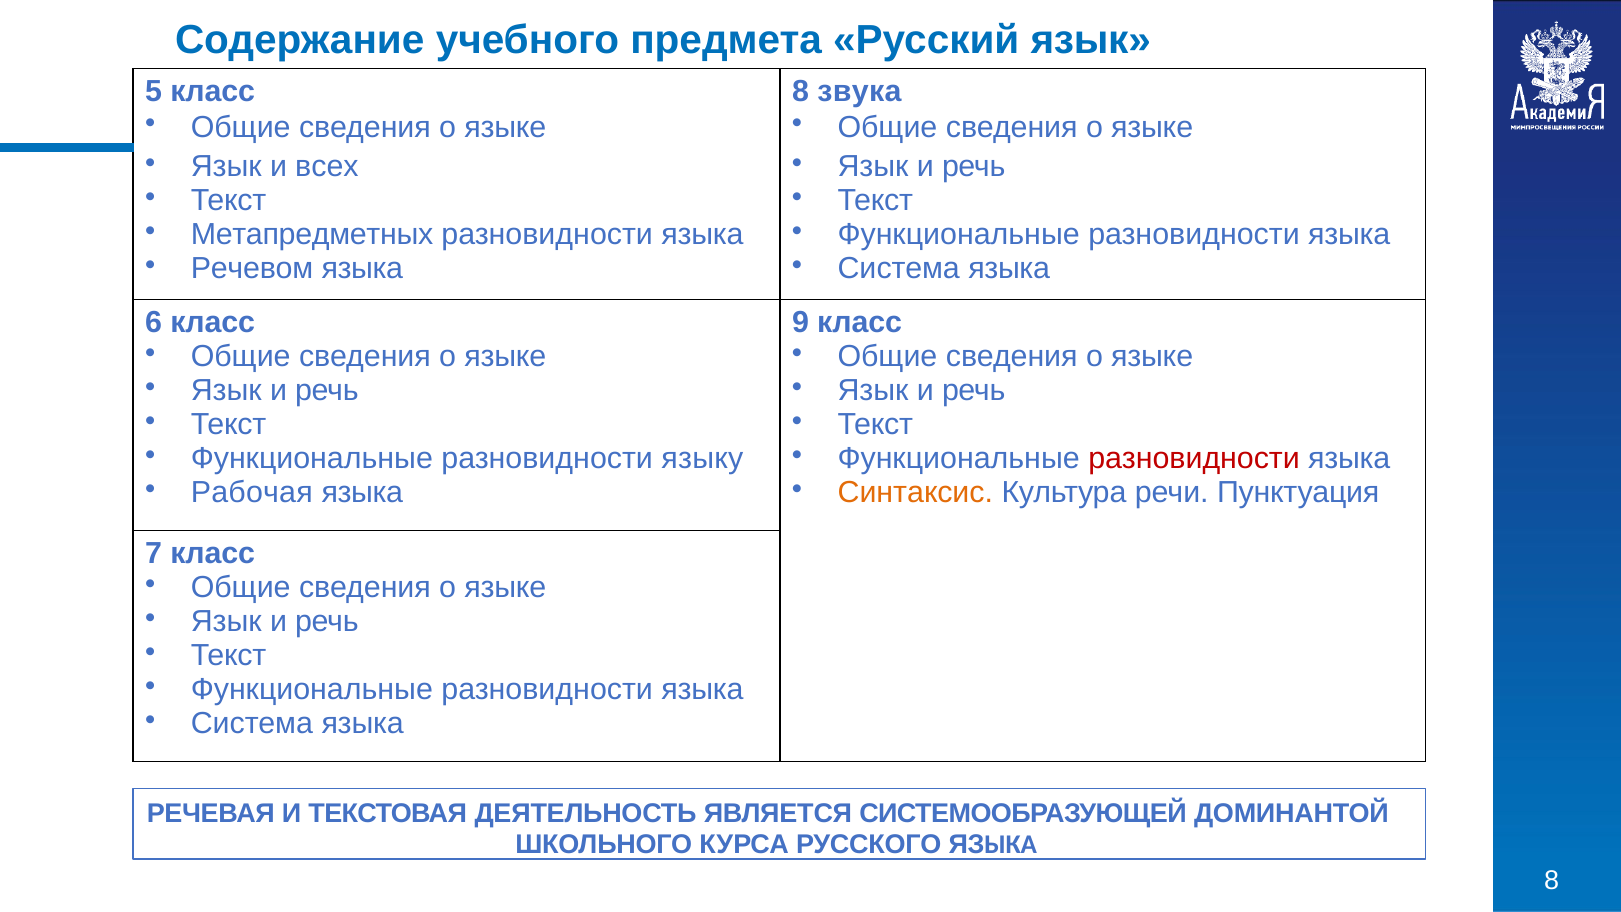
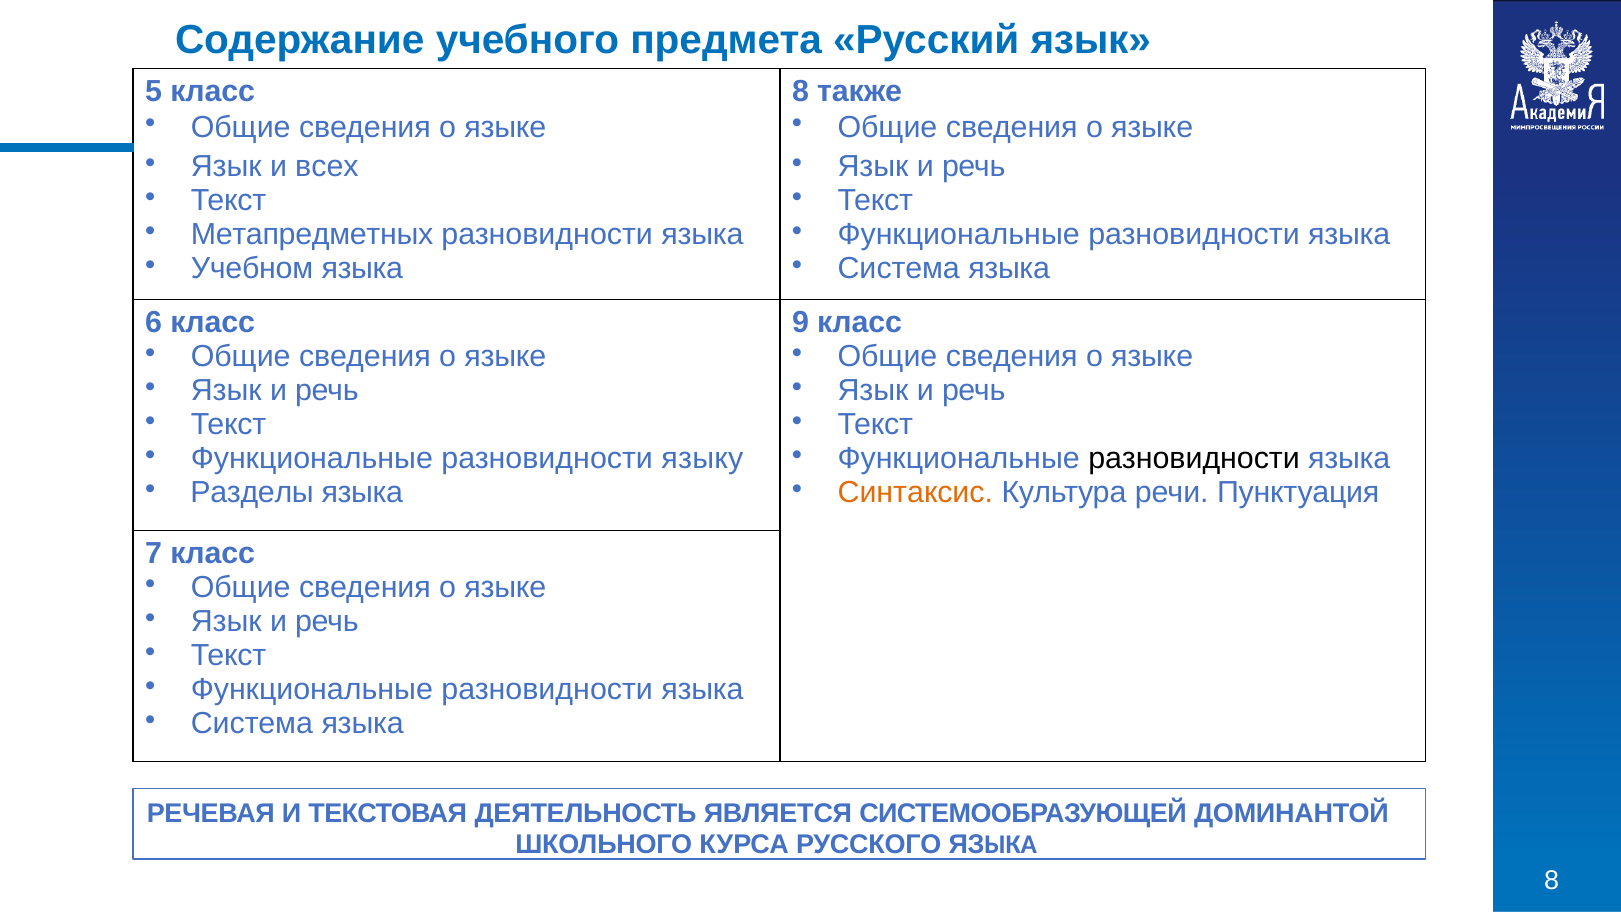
звука: звука -> также
Речевом: Речевом -> Учебном
разновидности at (1194, 458) colour: red -> black
Рабочая: Рабочая -> Разделы
